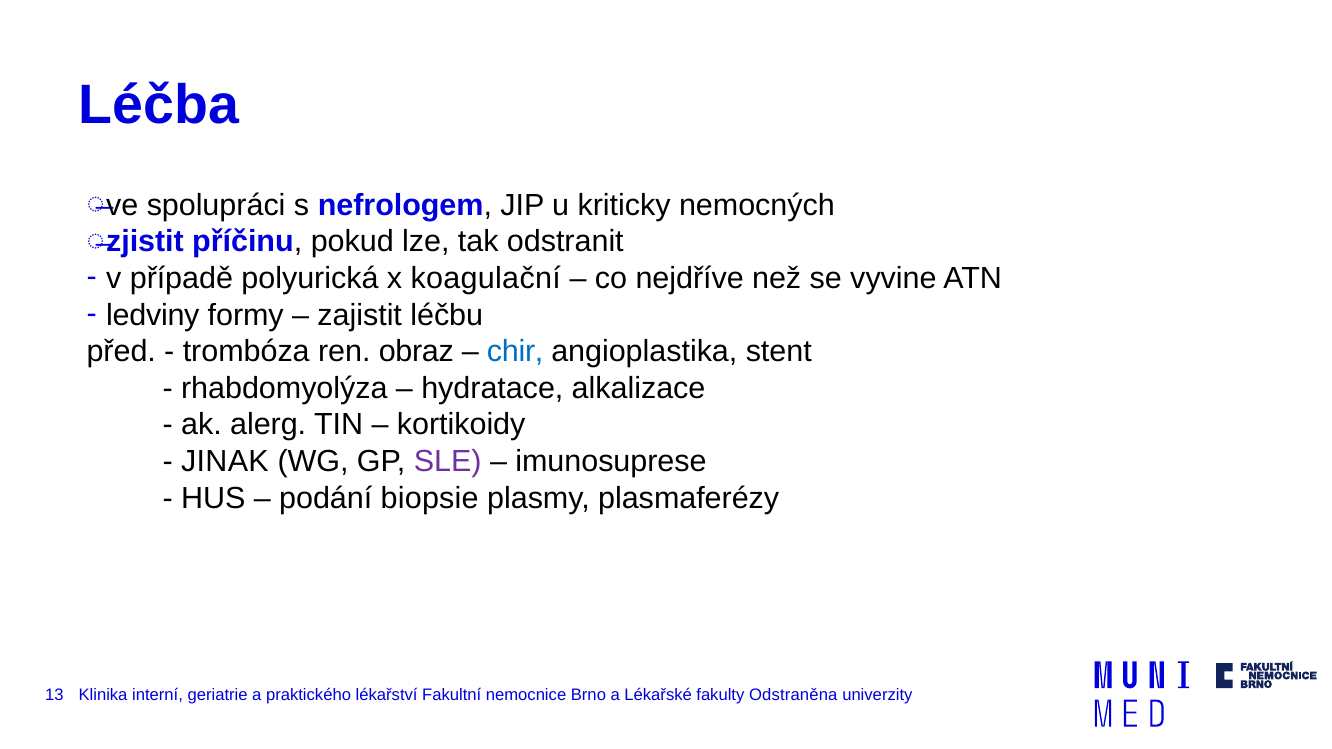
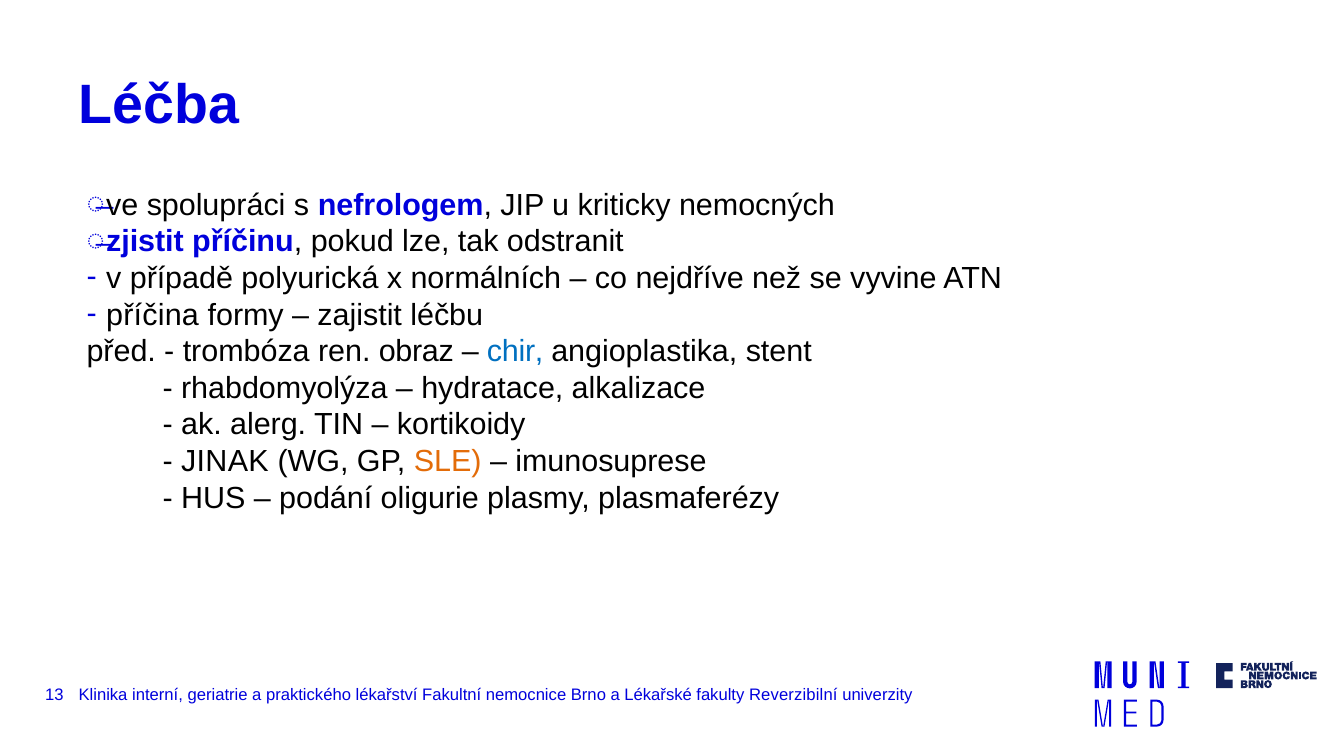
koagulační: koagulační -> normálních
ledviny: ledviny -> příčina
SLE colour: purple -> orange
biopsie: biopsie -> oligurie
Odstraněna: Odstraněna -> Reverzibilní
